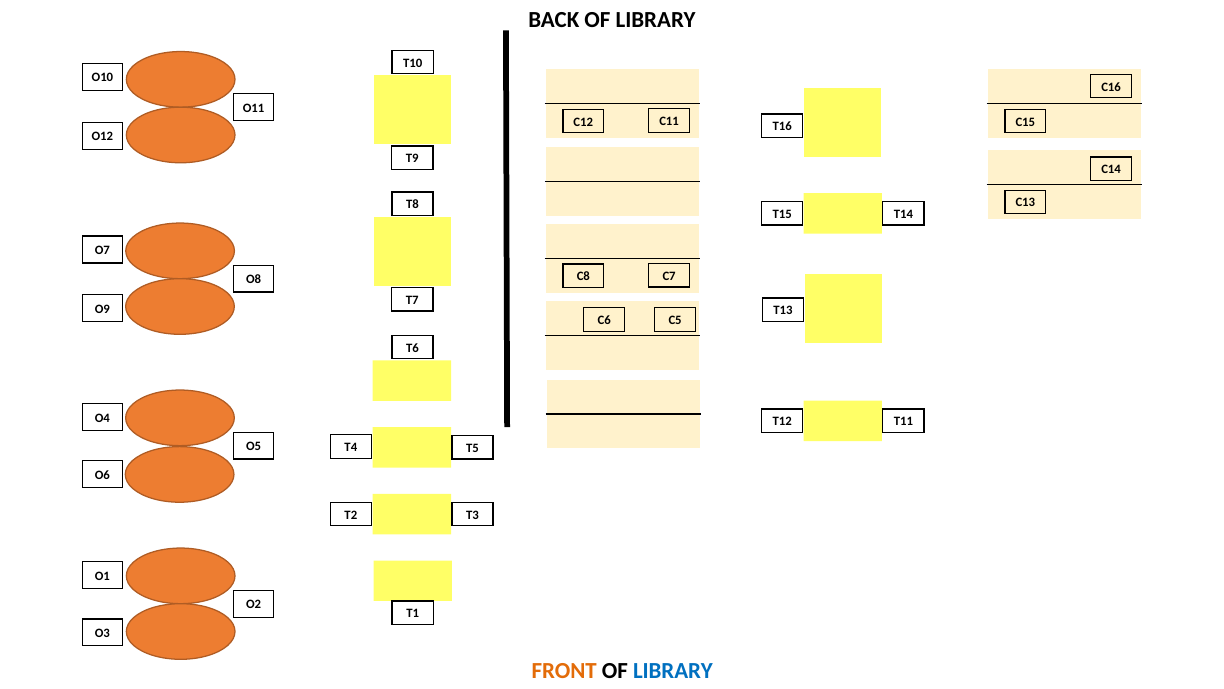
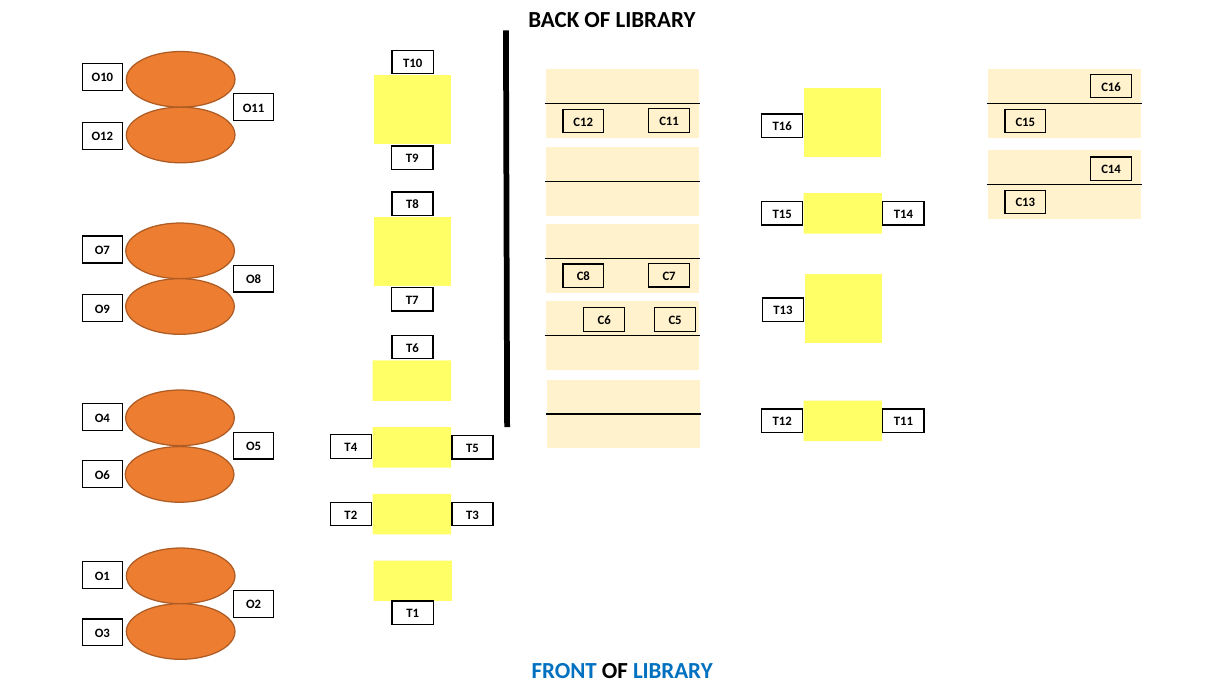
FRONT colour: orange -> blue
